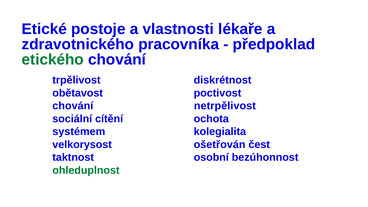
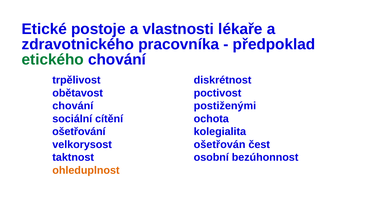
netrpělivost: netrpělivost -> postiženými
systémem: systémem -> ošetřování
ohleduplnost colour: green -> orange
